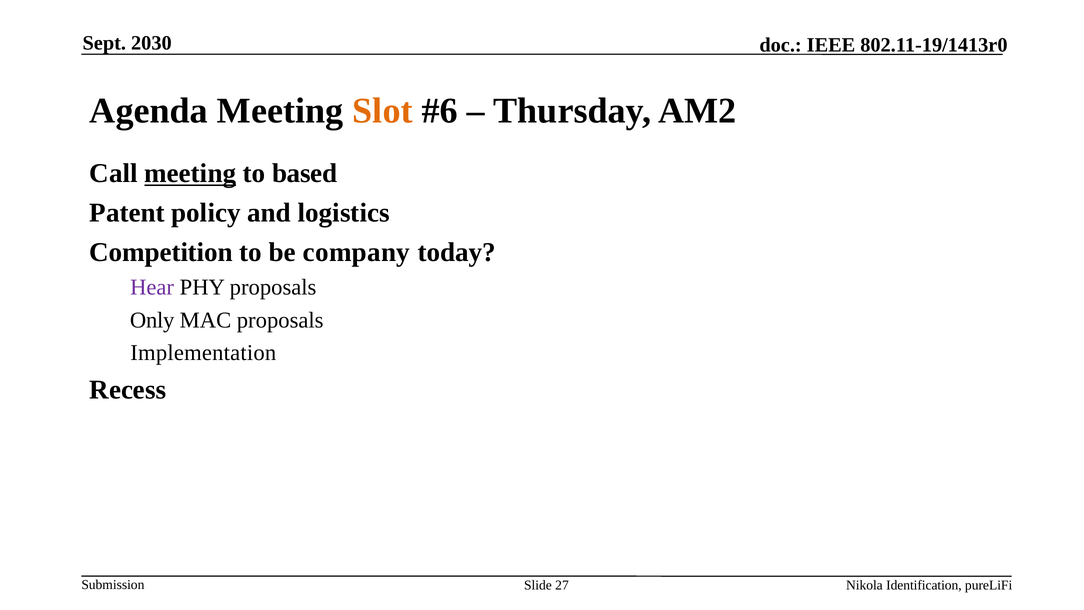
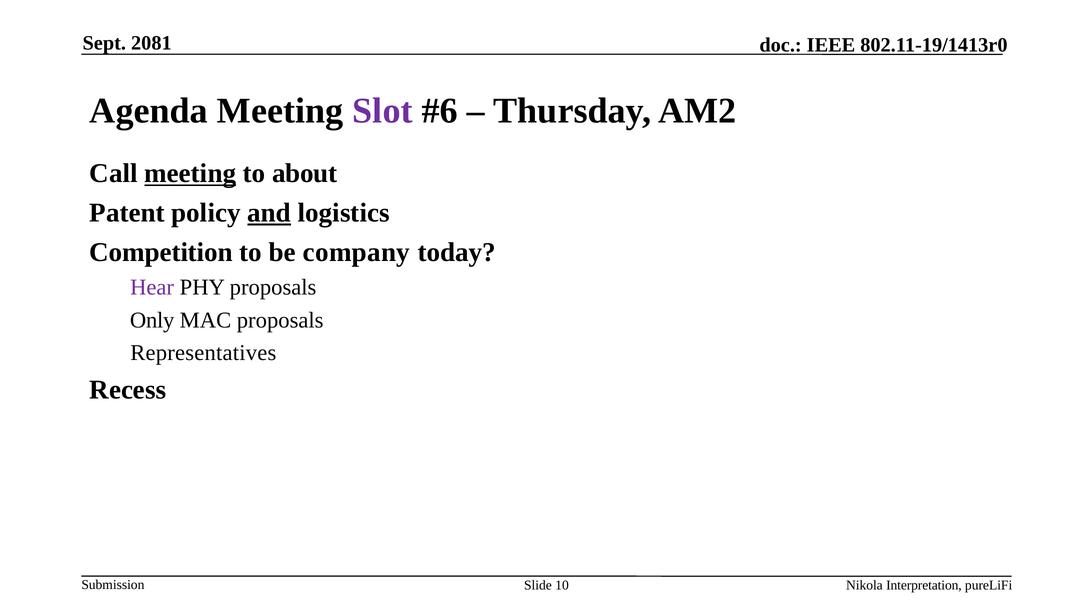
2030: 2030 -> 2081
Slot colour: orange -> purple
based: based -> about
and underline: none -> present
Implementation: Implementation -> Representatives
27: 27 -> 10
Identification: Identification -> Interpretation
